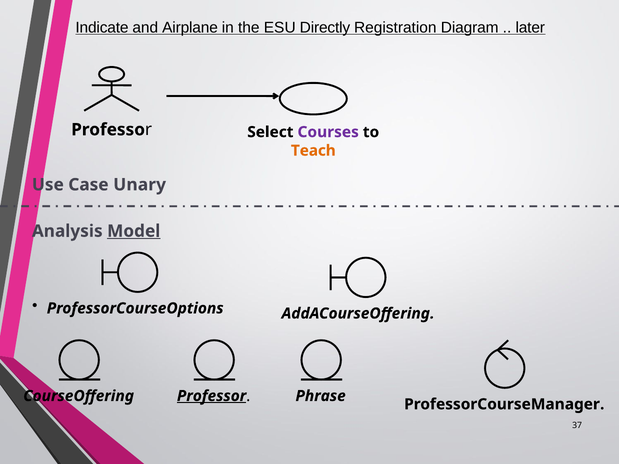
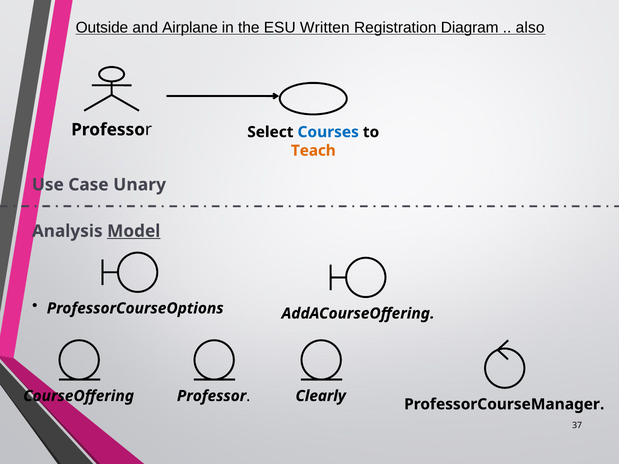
Indicate: Indicate -> Outside
Directly: Directly -> Written
later: later -> also
Courses colour: purple -> blue
Professor underline: present -> none
Phrase: Phrase -> Clearly
